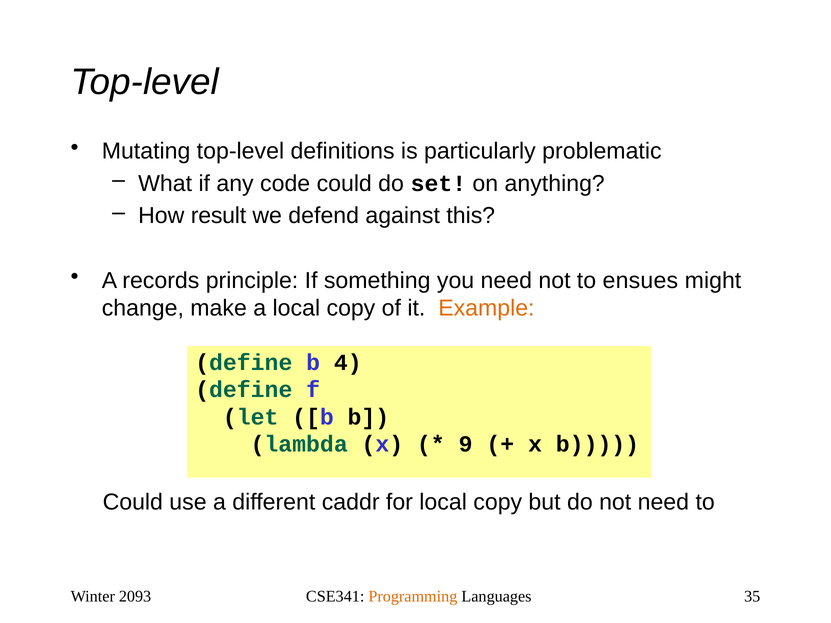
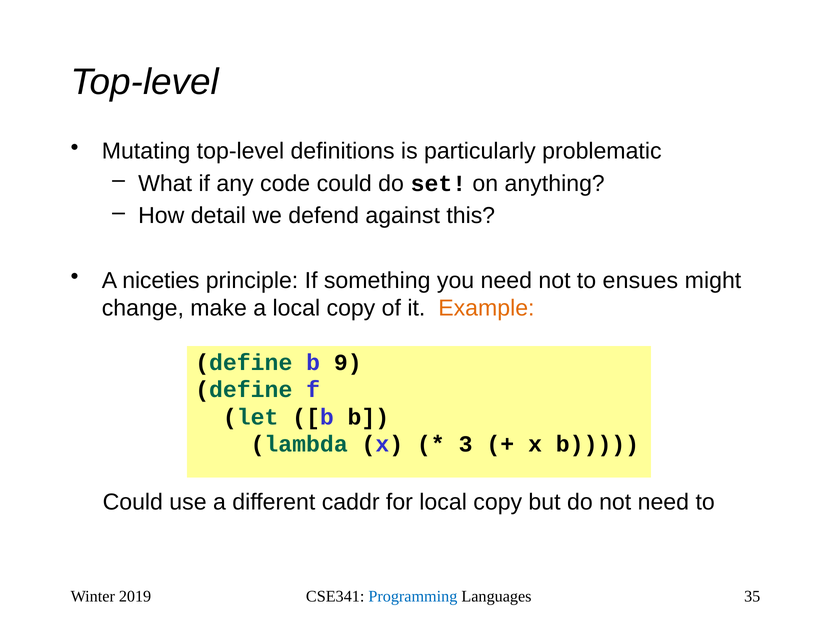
result: result -> detail
records: records -> niceties
4: 4 -> 9
9: 9 -> 3
2093: 2093 -> 2019
Programming colour: orange -> blue
